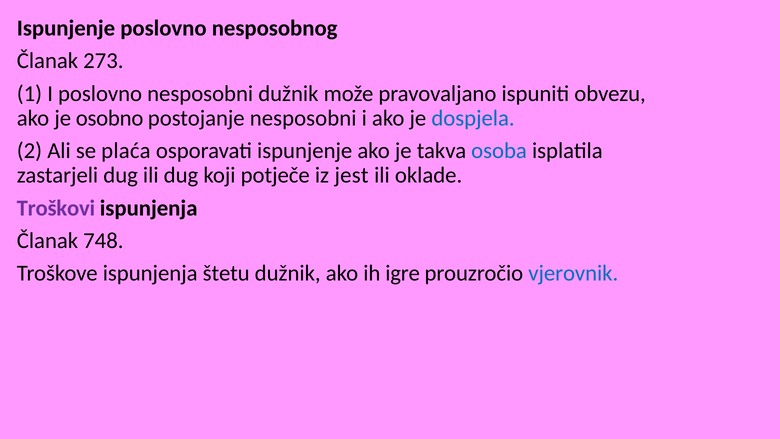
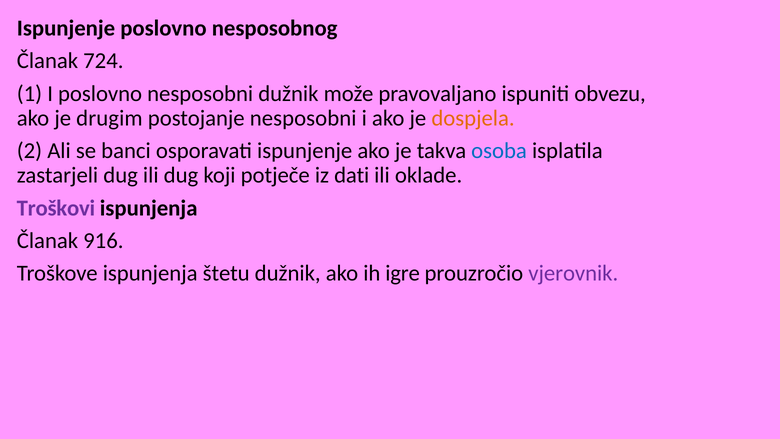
273: 273 -> 724
osobno: osobno -> drugim
dospjela colour: blue -> orange
plaća: plaća -> banci
jest: jest -> dati
748: 748 -> 916
vjerovnik colour: blue -> purple
